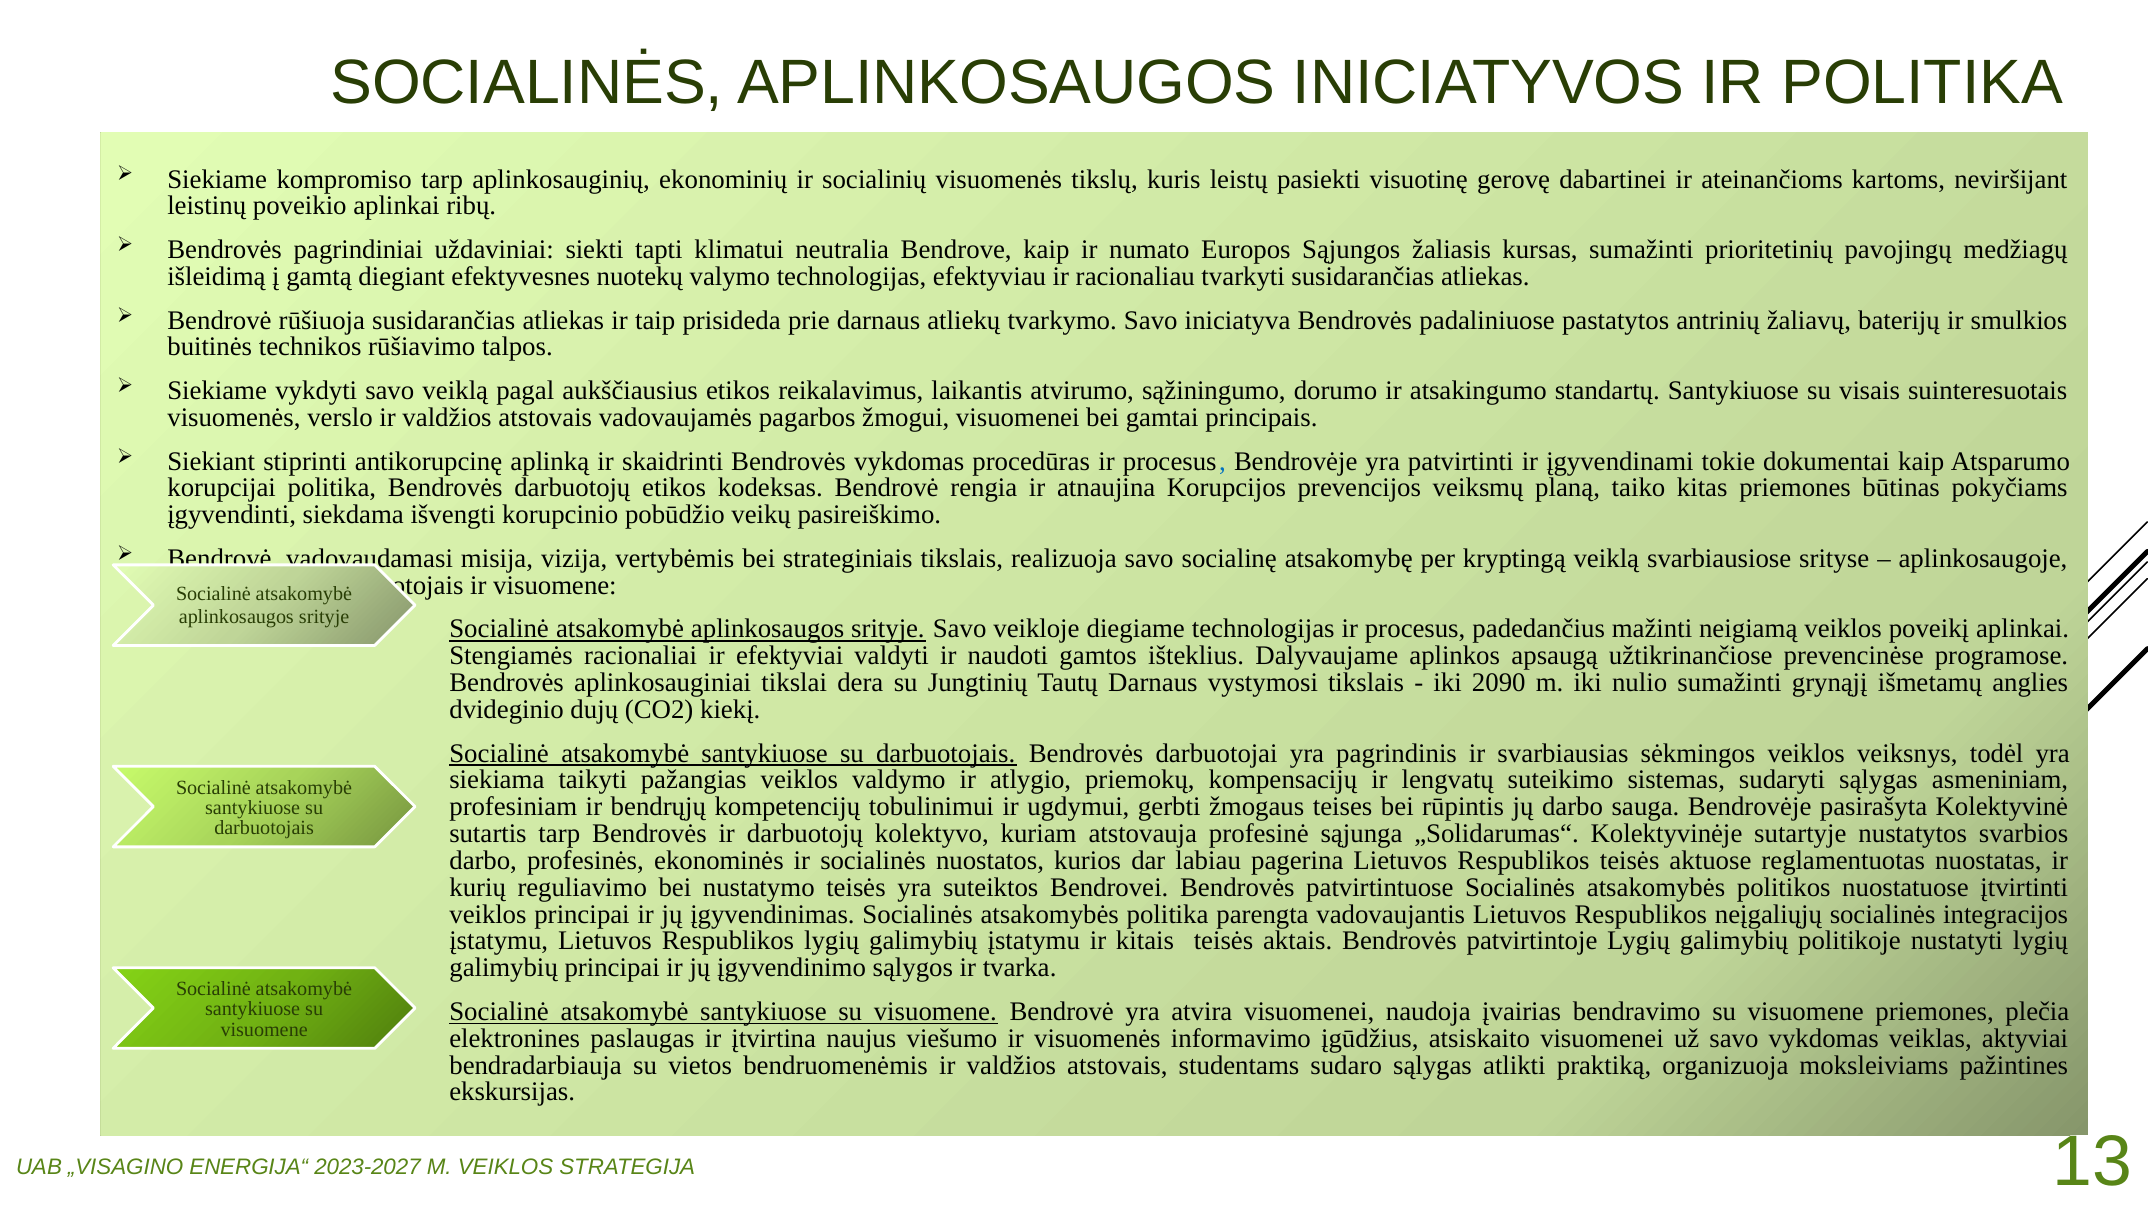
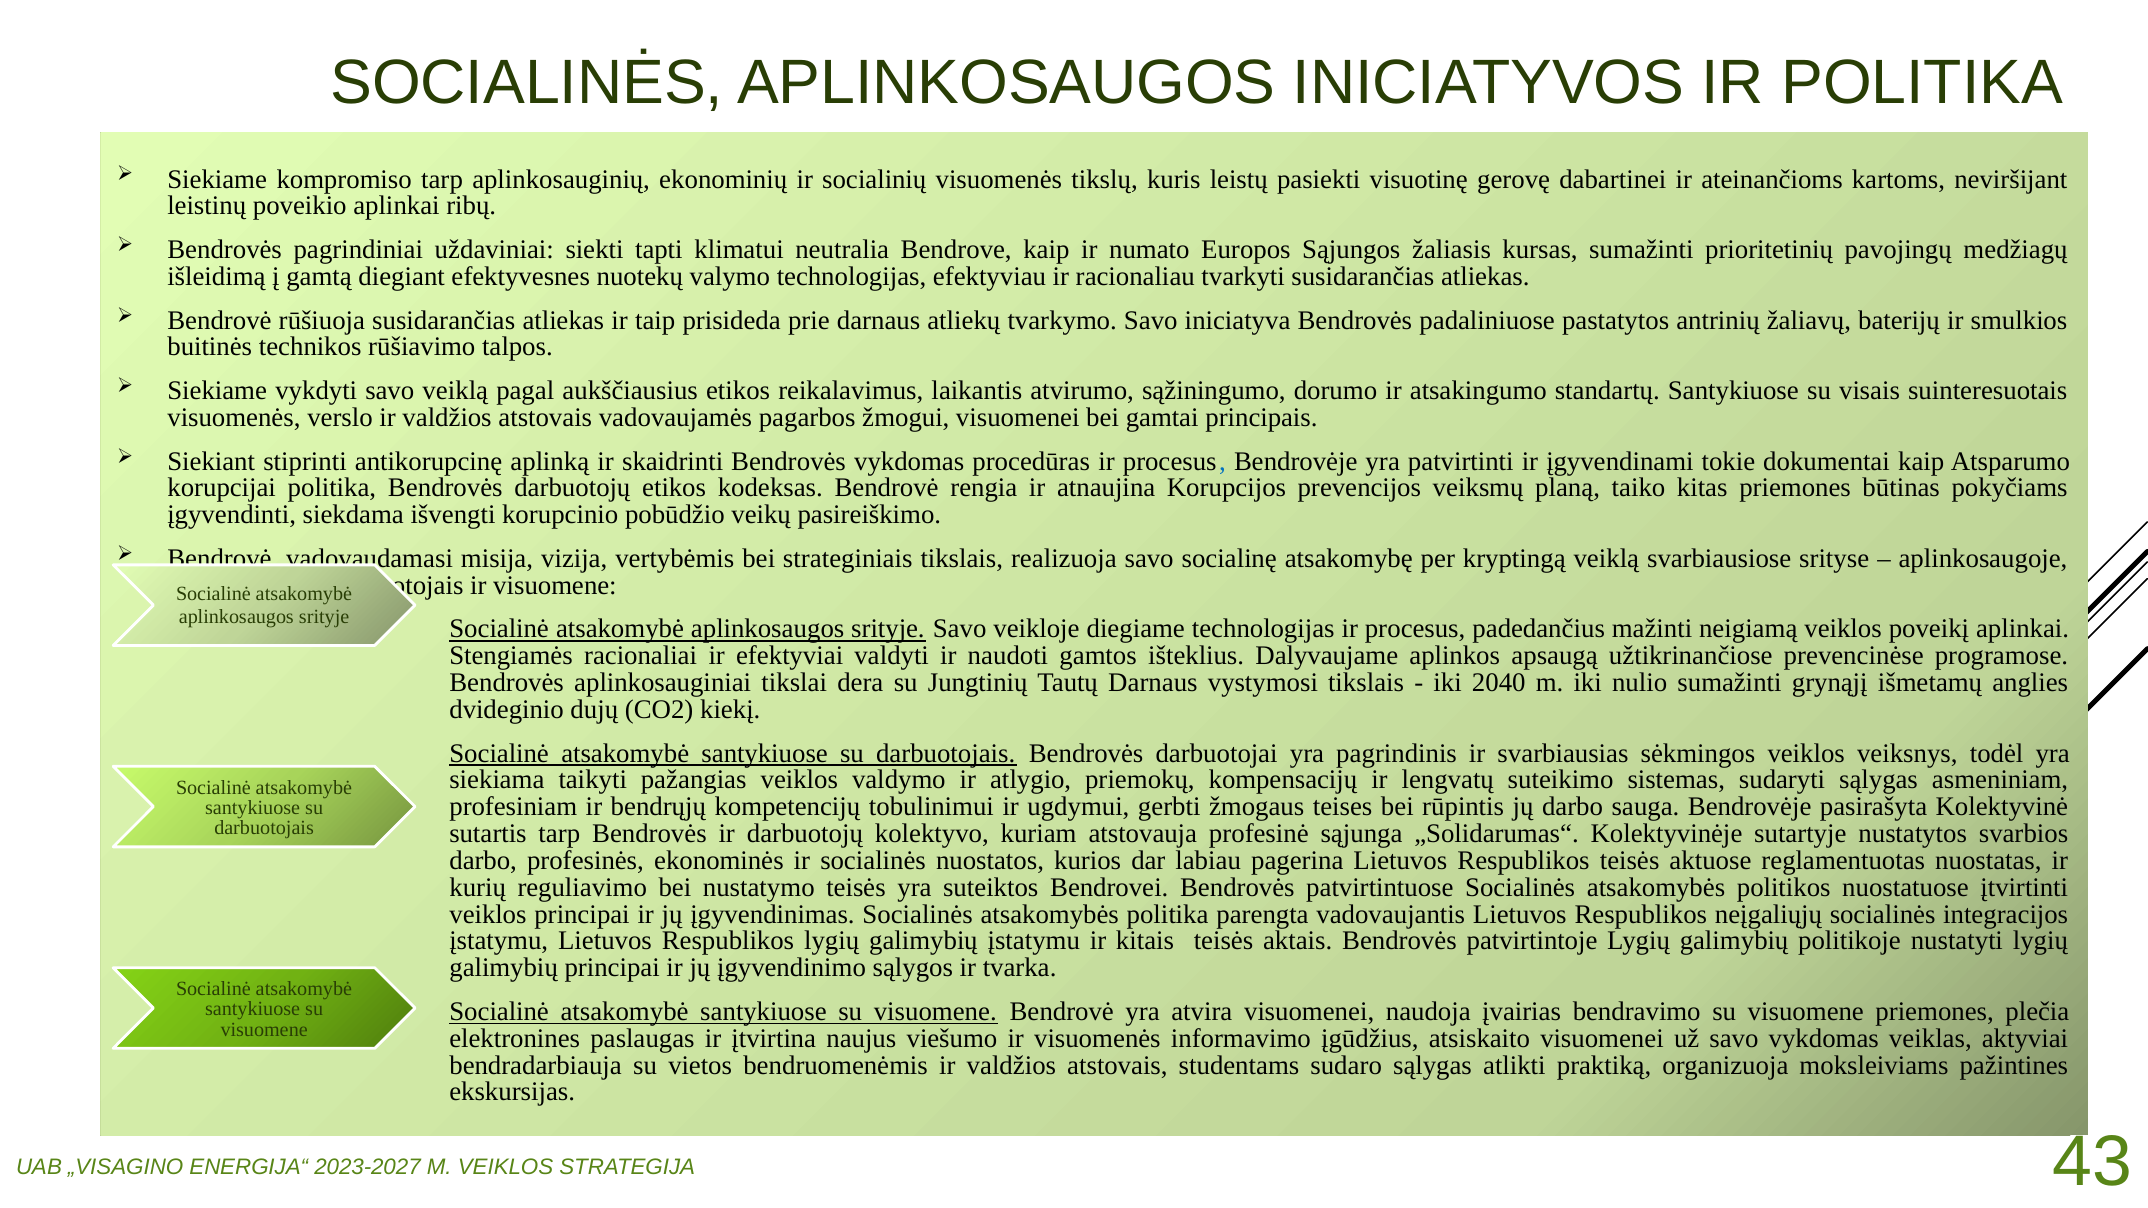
2090: 2090 -> 2040
13: 13 -> 43
